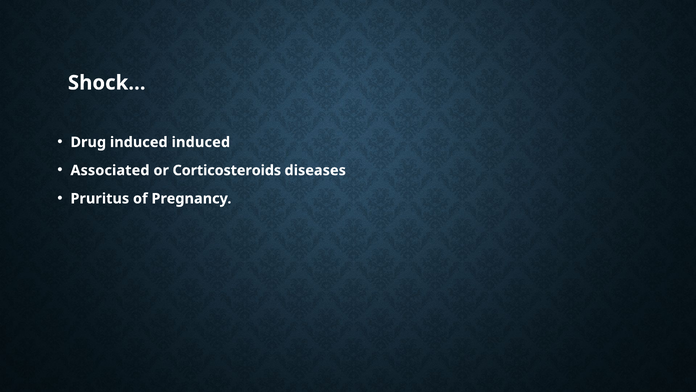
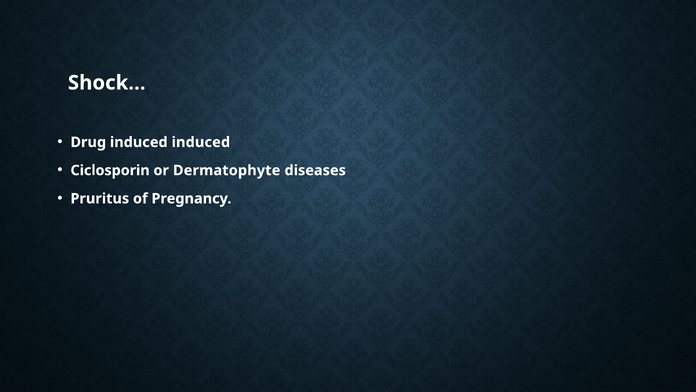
Associated: Associated -> Ciclosporin
Corticosteroids: Corticosteroids -> Dermatophyte
